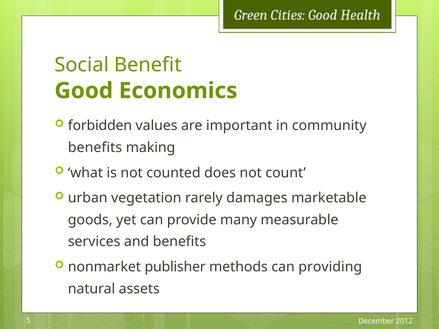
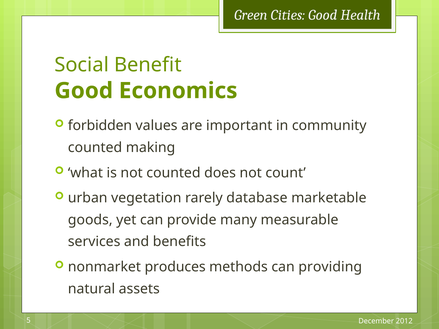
benefits at (95, 148): benefits -> counted
damages: damages -> database
publisher: publisher -> produces
